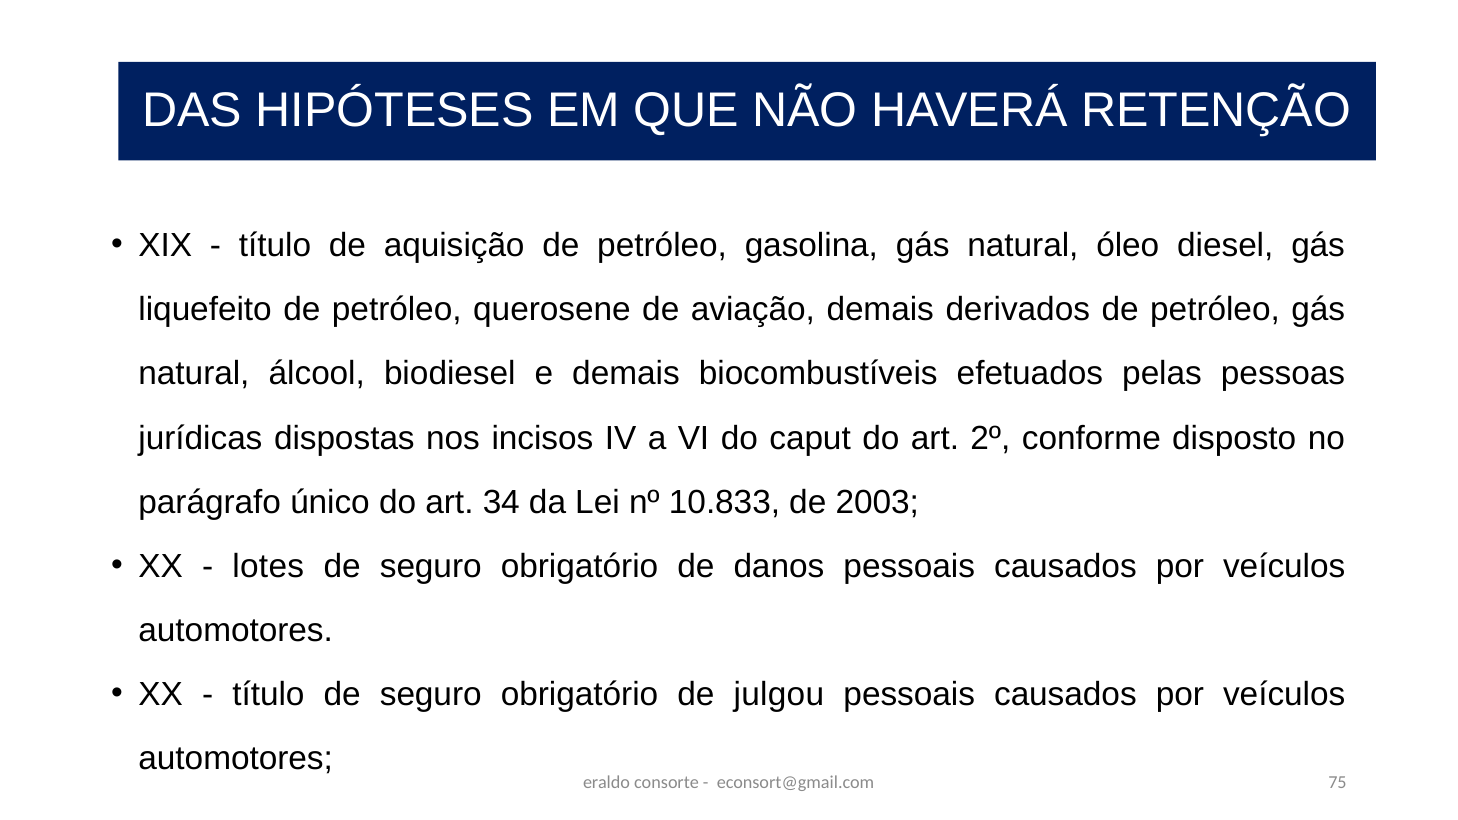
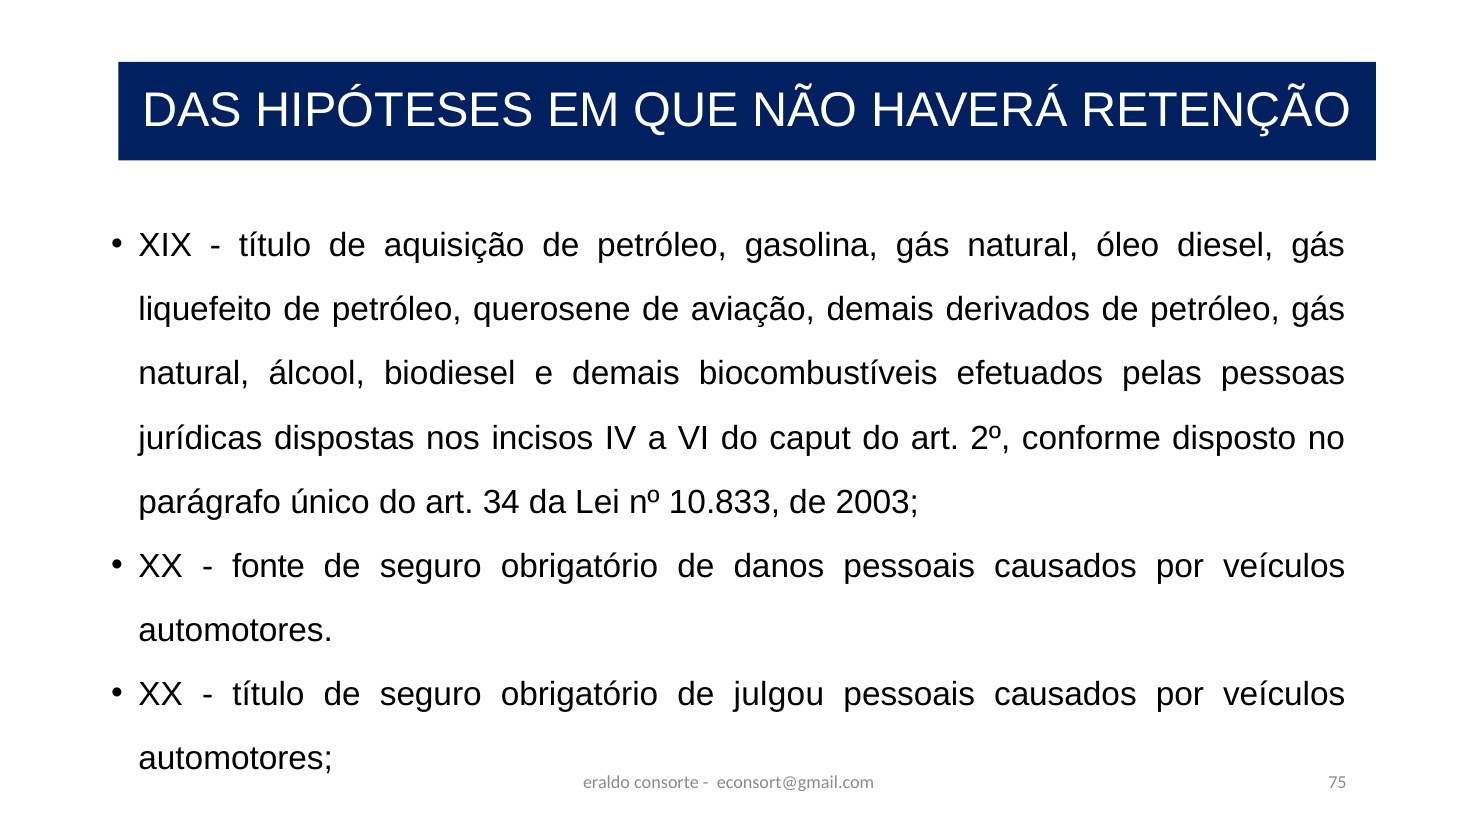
lotes: lotes -> fonte
